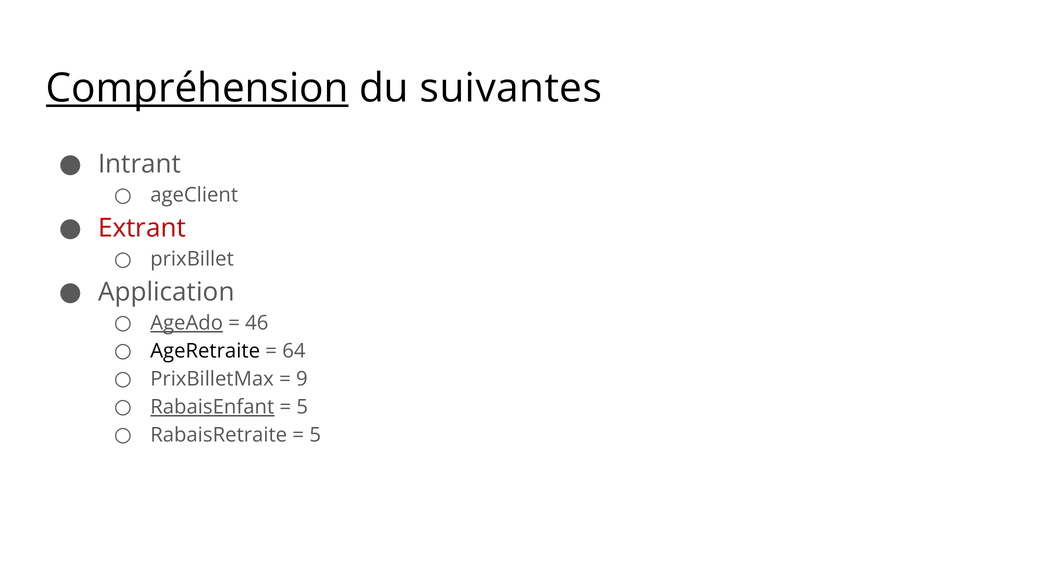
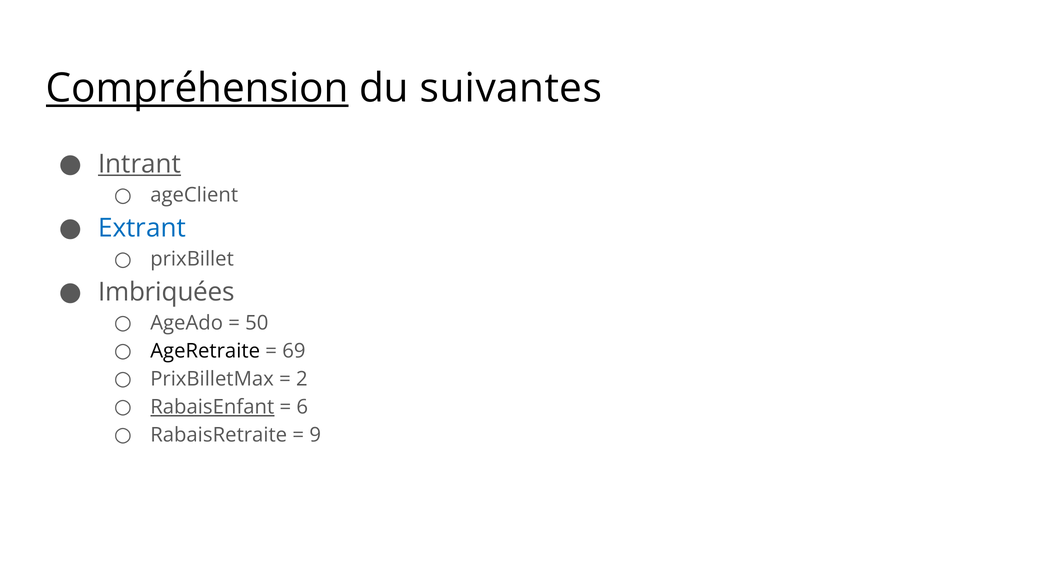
Intrant underline: none -> present
Extrant colour: red -> blue
Application: Application -> Imbriquées
AgeAdo underline: present -> none
46: 46 -> 50
64: 64 -> 69
9: 9 -> 2
5 at (302, 407): 5 -> 6
5 at (315, 435): 5 -> 9
